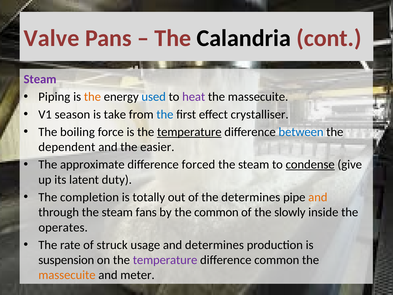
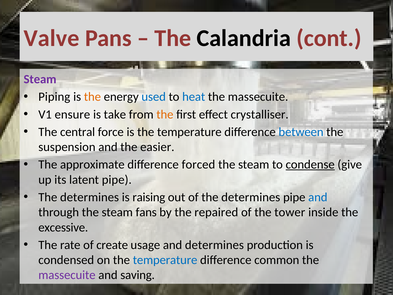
heat colour: purple -> blue
season: season -> ensure
the at (165, 114) colour: blue -> orange
boiling: boiling -> central
temperature at (189, 132) underline: present -> none
dependent: dependent -> suspension
latent duty: duty -> pipe
completion at (90, 197): completion -> determines
totally: totally -> raising
and at (318, 197) colour: orange -> blue
the common: common -> repaired
slowly: slowly -> tower
operates: operates -> excessive
struck: struck -> create
suspension: suspension -> condensed
temperature at (165, 260) colour: purple -> blue
massecuite at (67, 275) colour: orange -> purple
meter: meter -> saving
